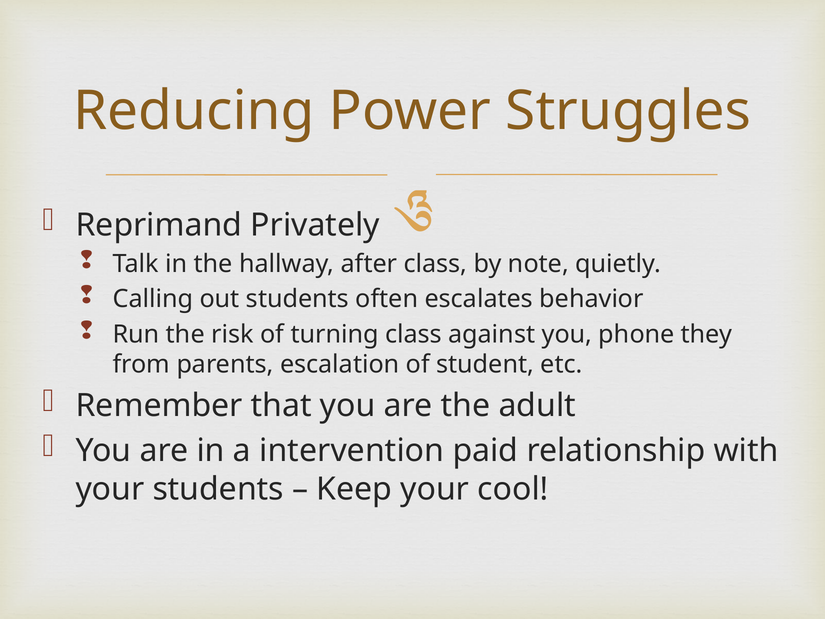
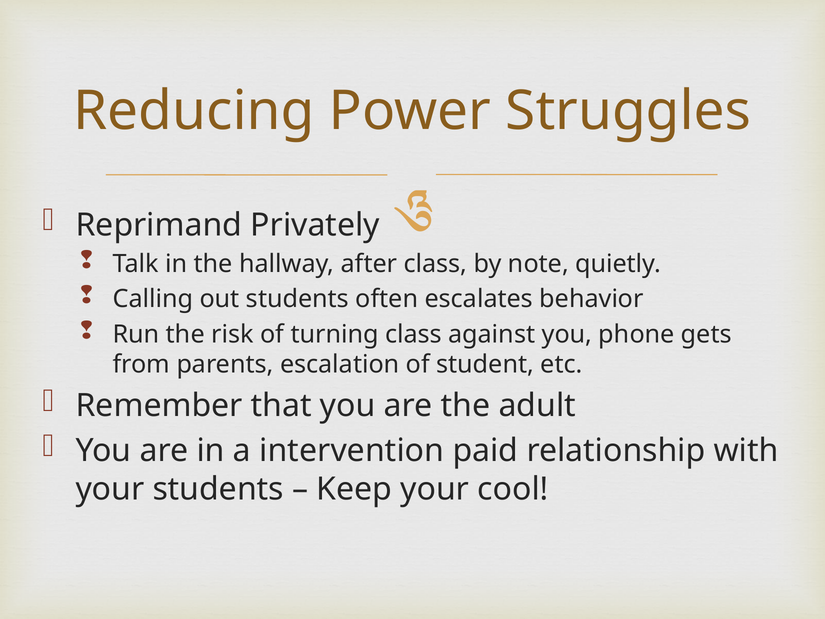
they: they -> gets
